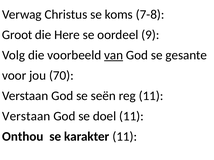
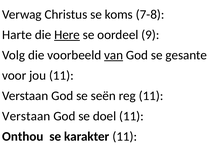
Groot: Groot -> Harte
Here underline: none -> present
jou 70: 70 -> 11
